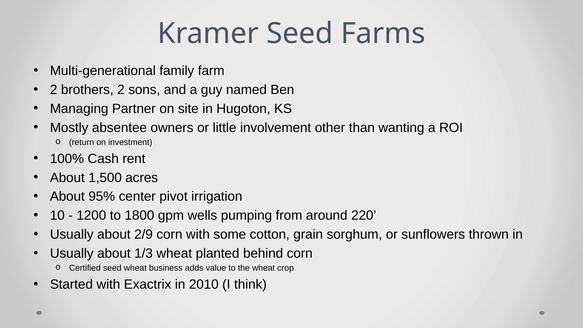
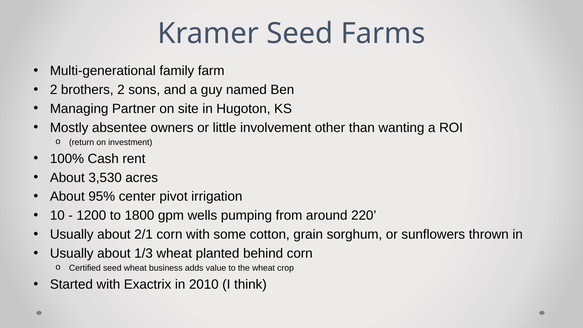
1,500: 1,500 -> 3,530
2/9: 2/9 -> 2/1
